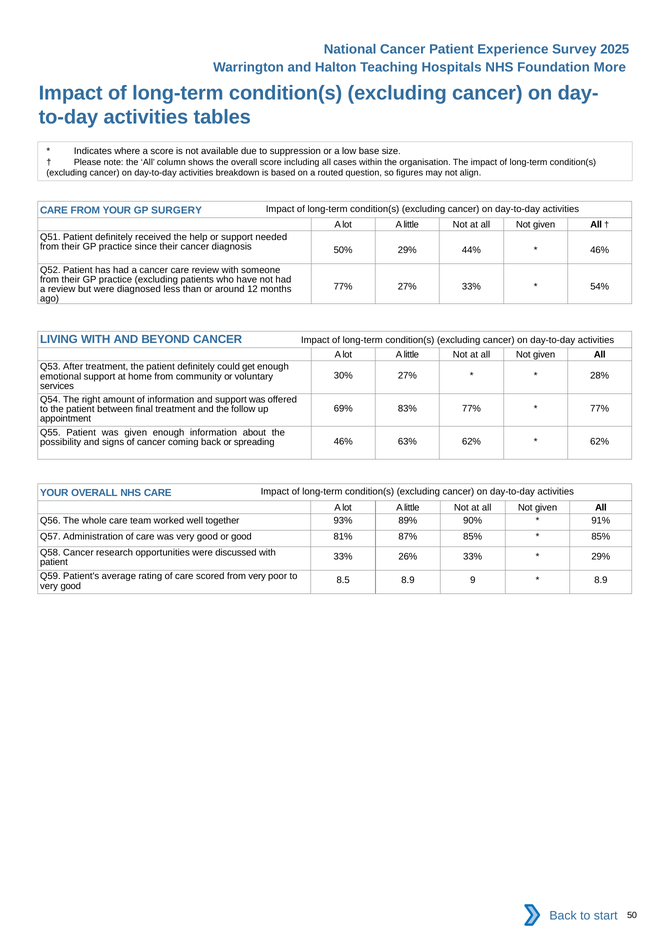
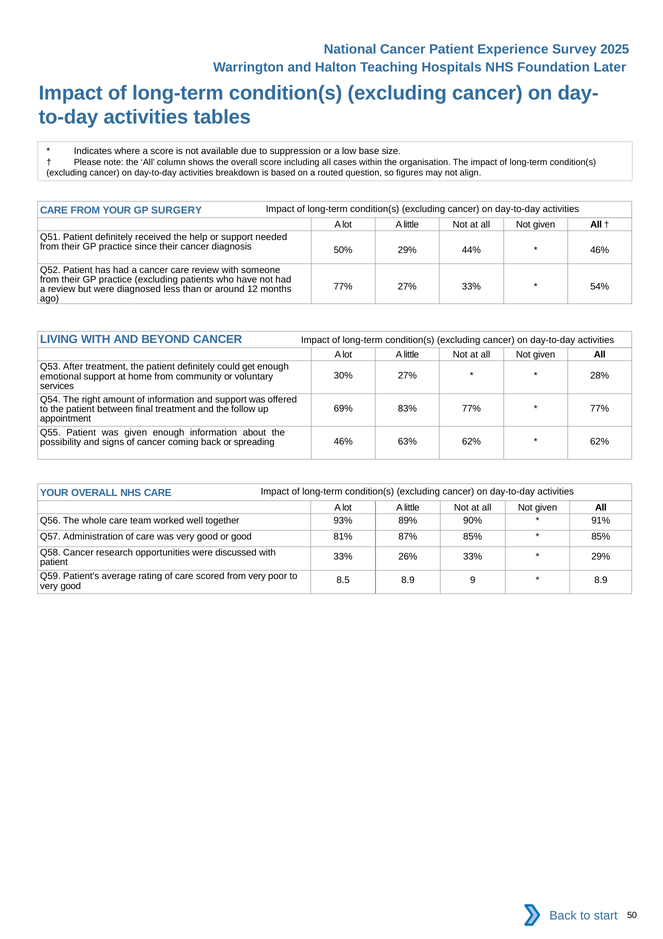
More: More -> Later
